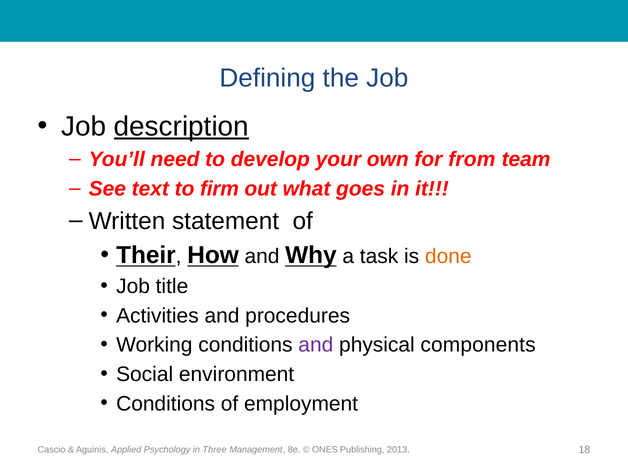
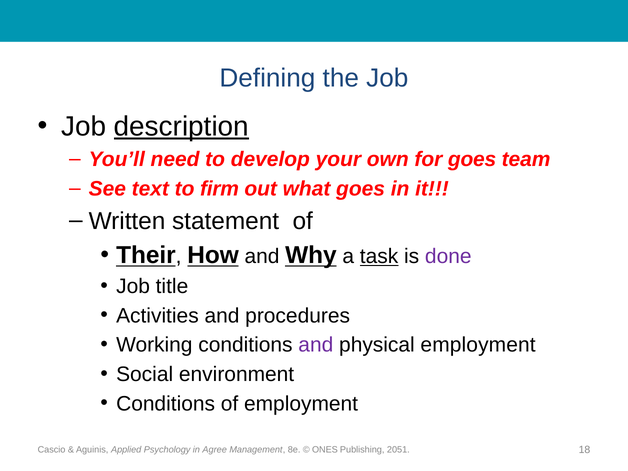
for from: from -> goes
task underline: none -> present
done colour: orange -> purple
physical components: components -> employment
Three: Three -> Agree
2013: 2013 -> 2051
